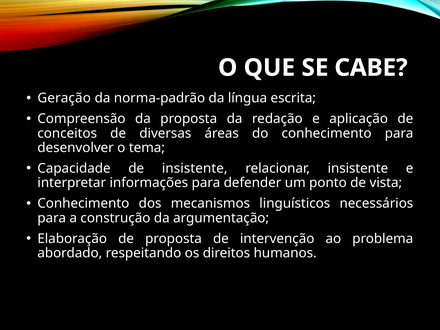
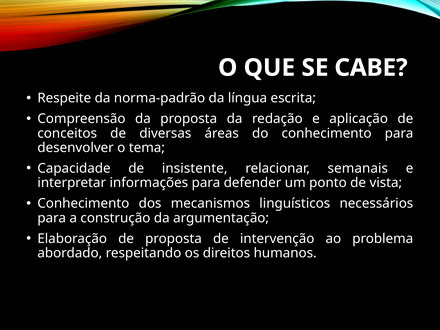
Geração: Geração -> Respeite
relacionar insistente: insistente -> semanais
